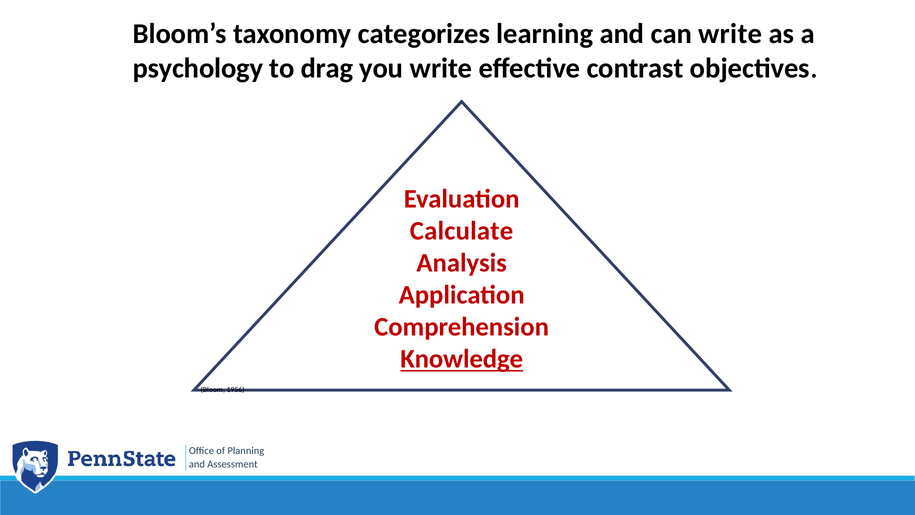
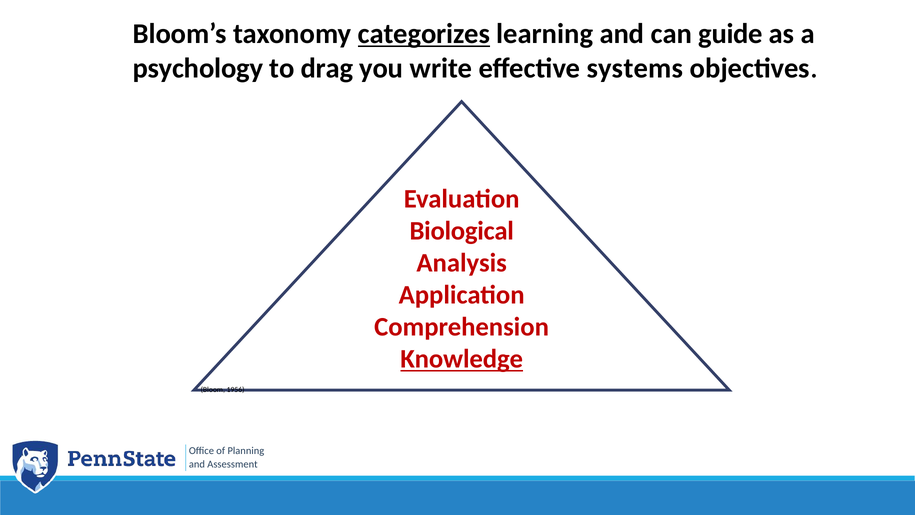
categorizes underline: none -> present
can write: write -> guide
contrast: contrast -> systems
Calculate: Calculate -> Biological
